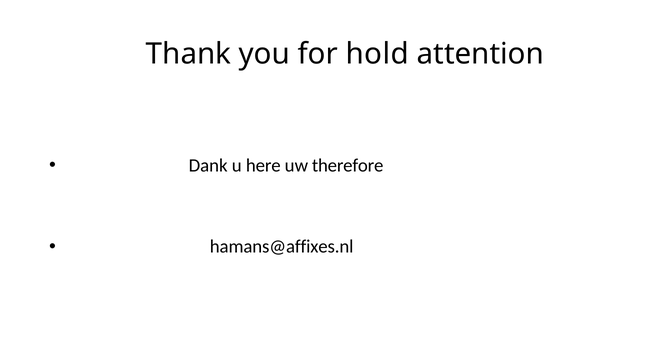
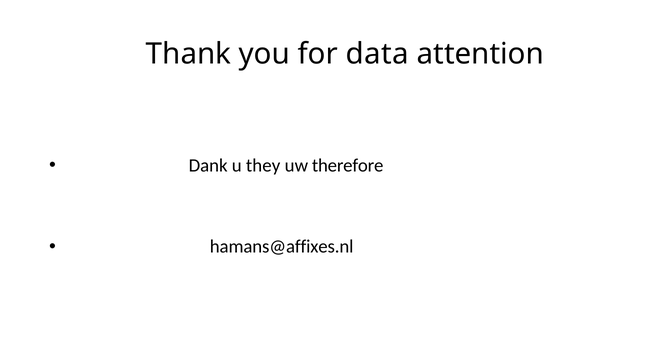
hold: hold -> data
here: here -> they
